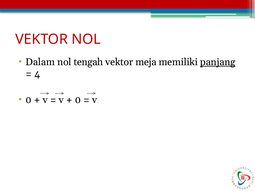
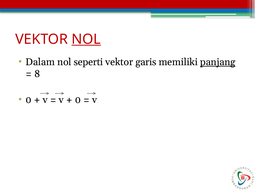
NOL at (86, 39) underline: none -> present
tengah: tengah -> seperti
meja: meja -> garis
4: 4 -> 8
